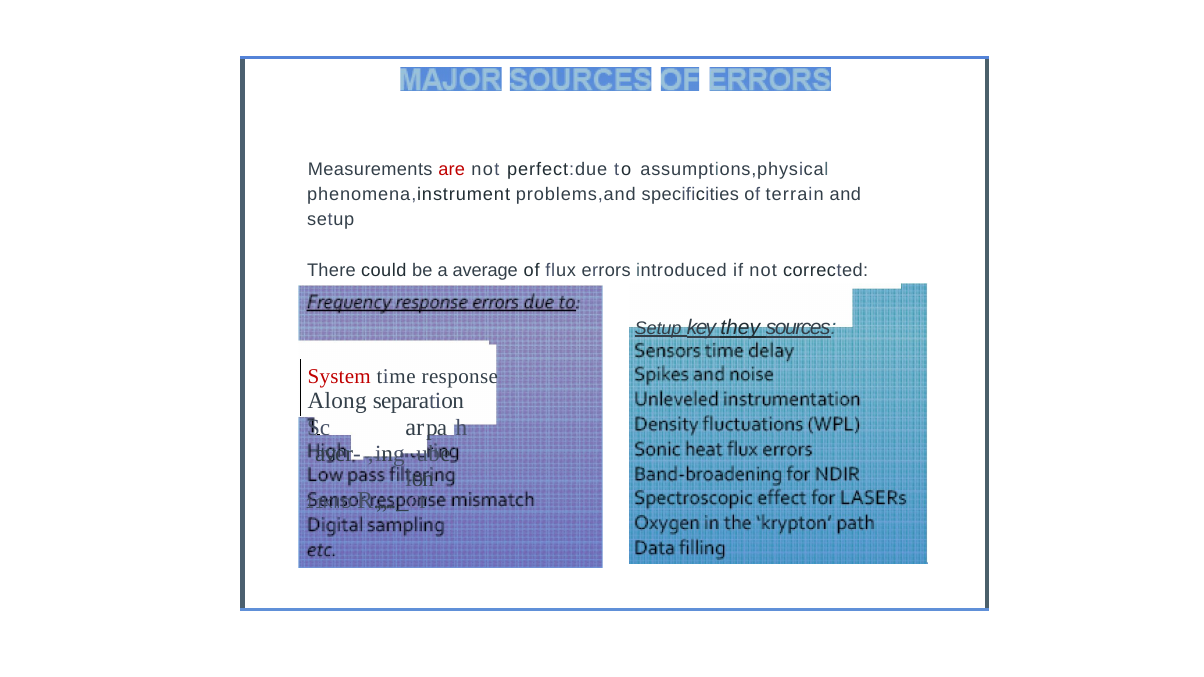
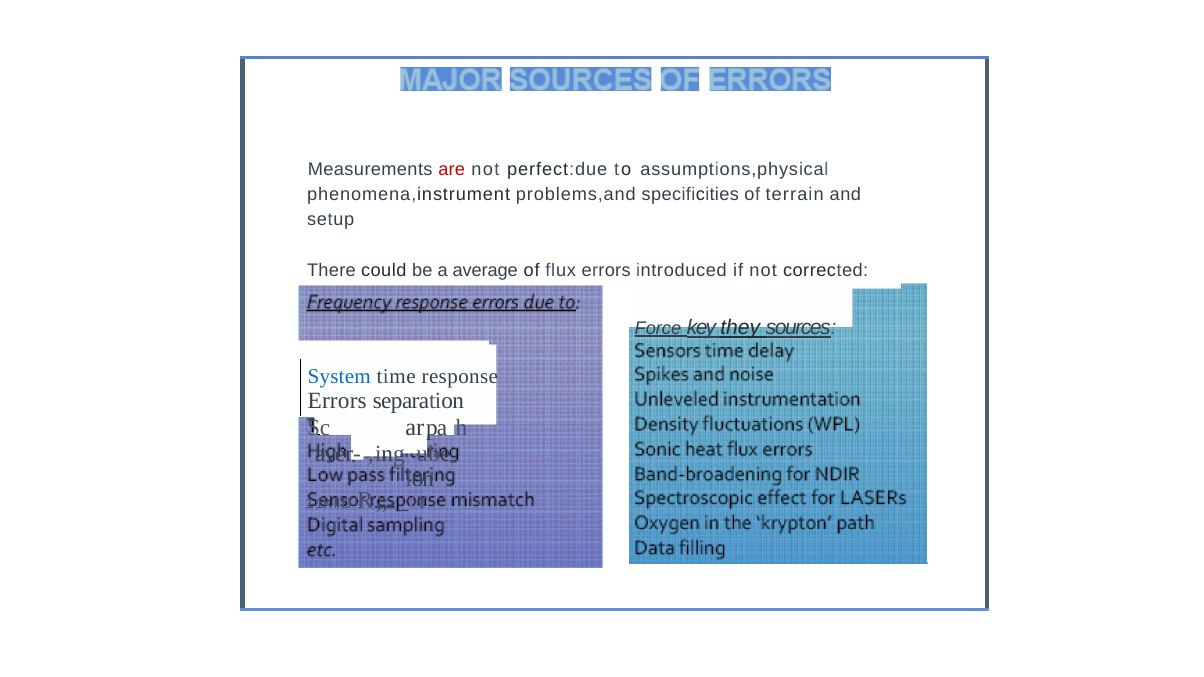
Setup at (658, 329): Setup -> Force
System colour: red -> blue
Along at (337, 401): Along -> Errors
